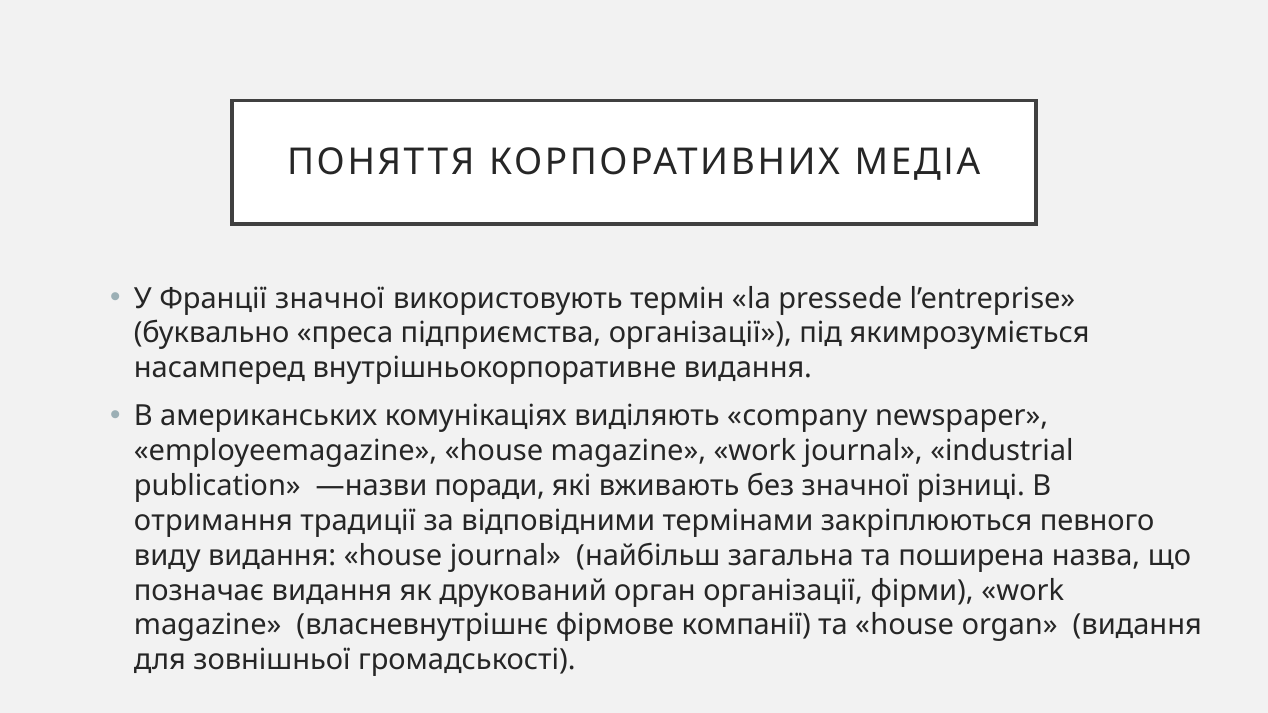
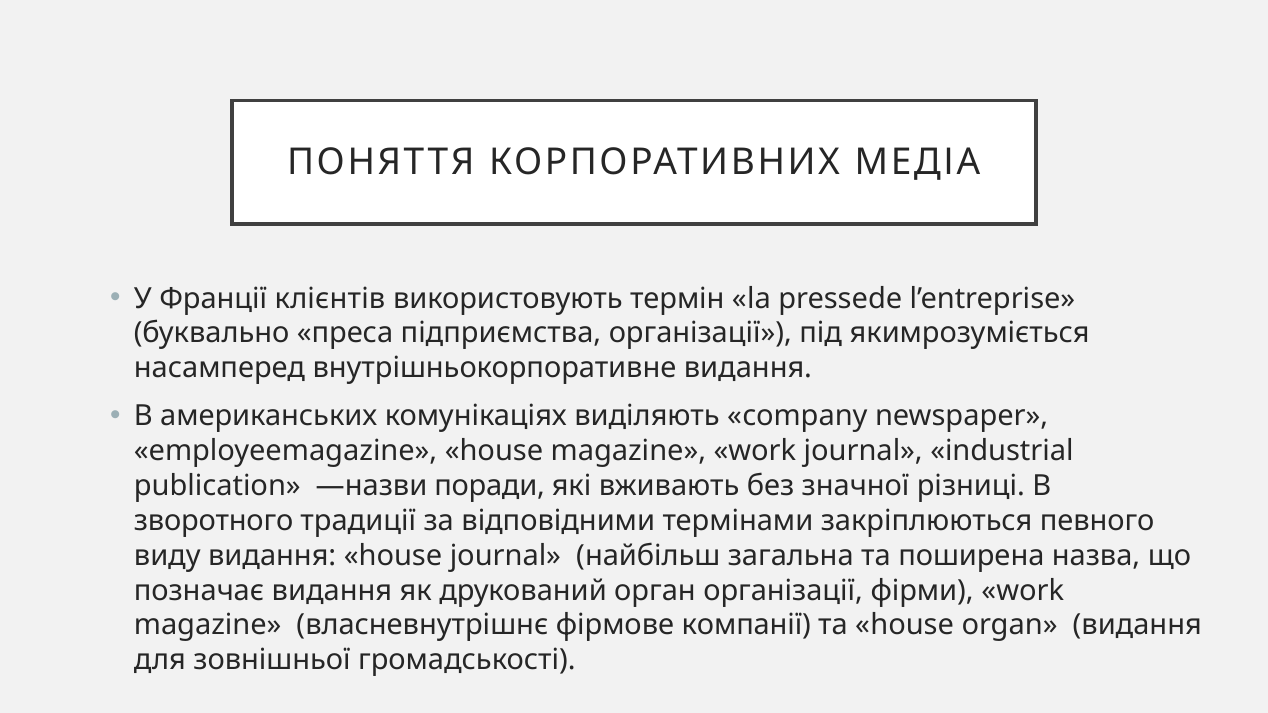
Франції значної: значної -> клієнтів
отримання: отримання -> зворотного
